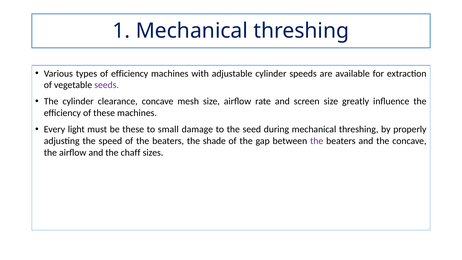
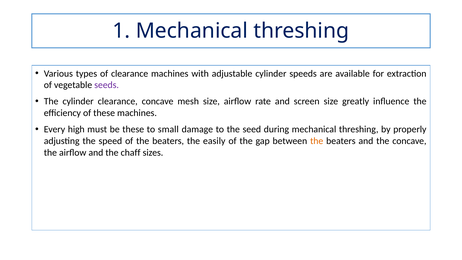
of efficiency: efficiency -> clearance
light: light -> high
shade: shade -> easily
the at (317, 141) colour: purple -> orange
